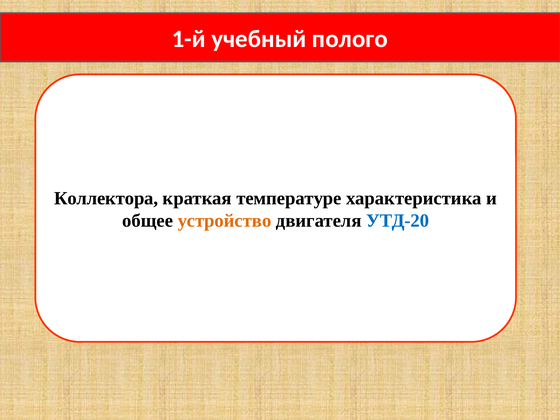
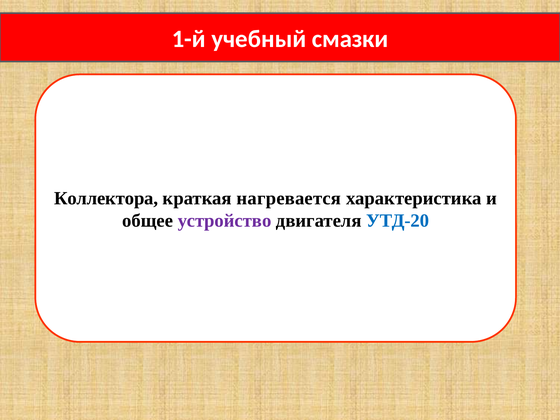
полого: полого -> смазки
температуре: температуре -> нагревается
устройство colour: orange -> purple
